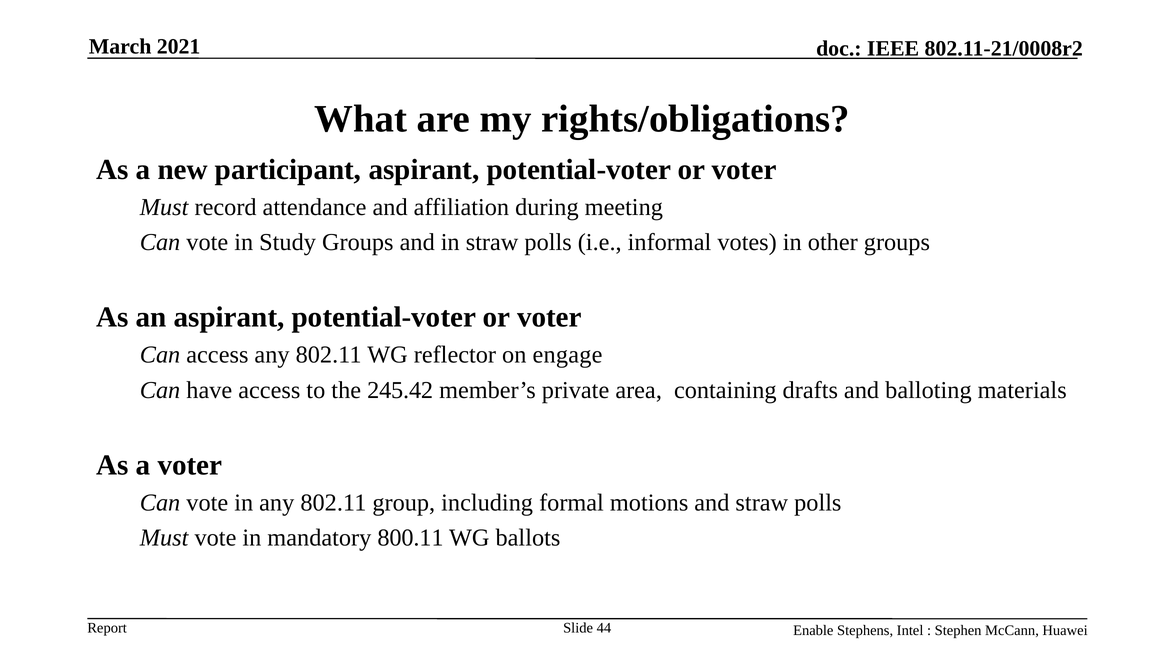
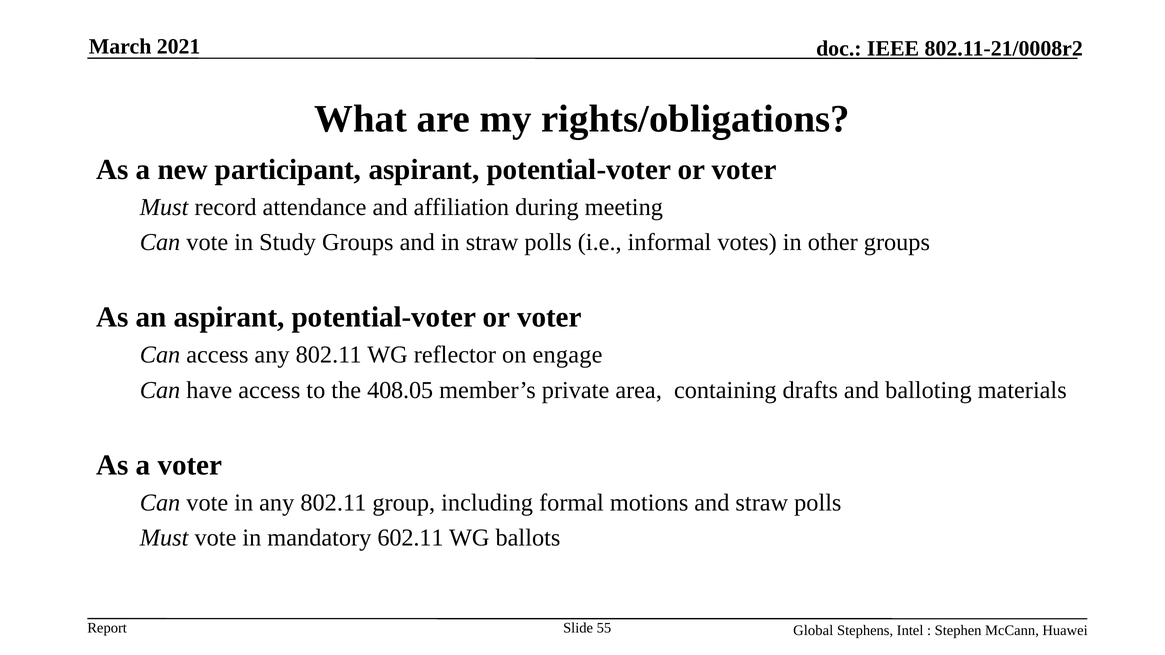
245.42: 245.42 -> 408.05
800.11: 800.11 -> 602.11
44: 44 -> 55
Enable: Enable -> Global
